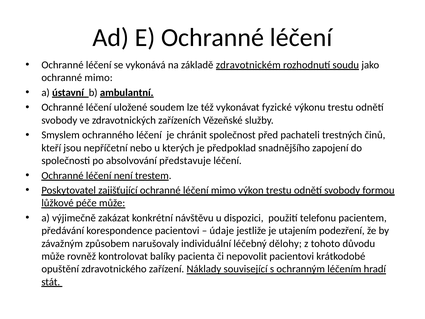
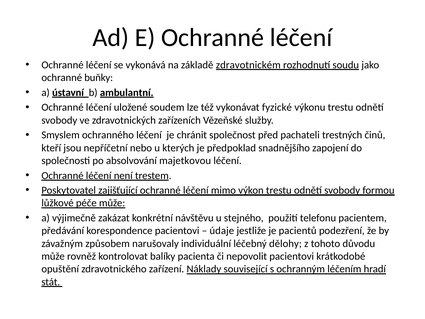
ochranné mimo: mimo -> buňky
představuje: představuje -> majetkovou
dispozici: dispozici -> stejného
utajením: utajením -> pacientů
